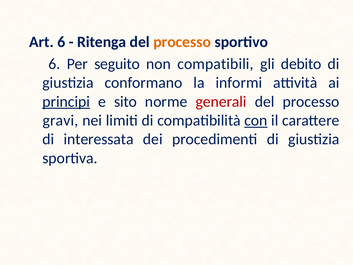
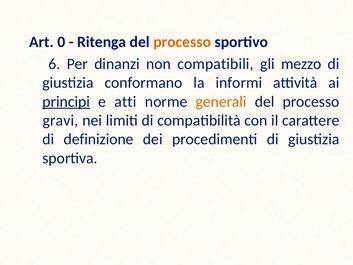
Art 6: 6 -> 0
seguito: seguito -> dinanzi
debito: debito -> mezzo
sito: sito -> atti
generali colour: red -> orange
con underline: present -> none
interessata: interessata -> definizione
